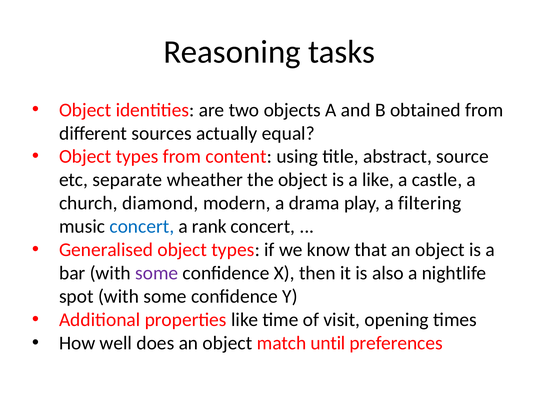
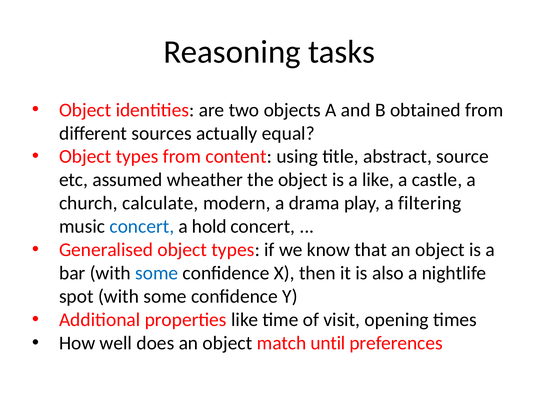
separate: separate -> assumed
diamond: diamond -> calculate
rank: rank -> hold
some at (157, 273) colour: purple -> blue
